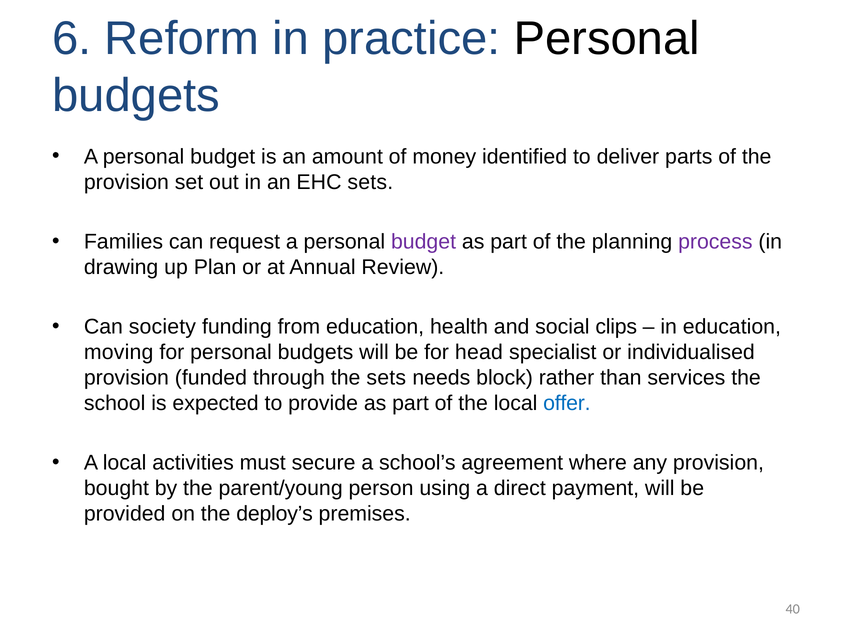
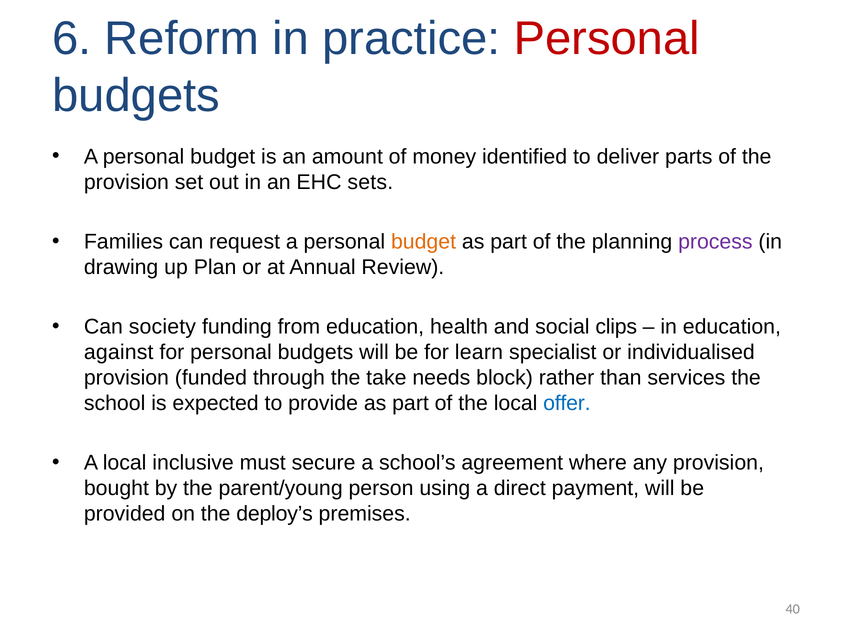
Personal at (607, 39) colour: black -> red
budget at (424, 242) colour: purple -> orange
moving: moving -> against
head: head -> learn
the sets: sets -> take
activities: activities -> inclusive
